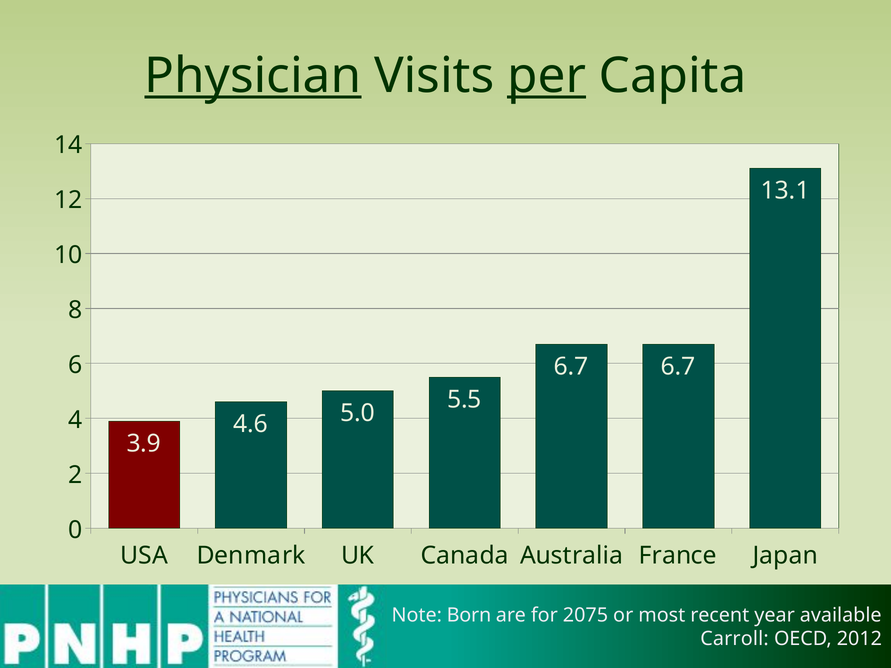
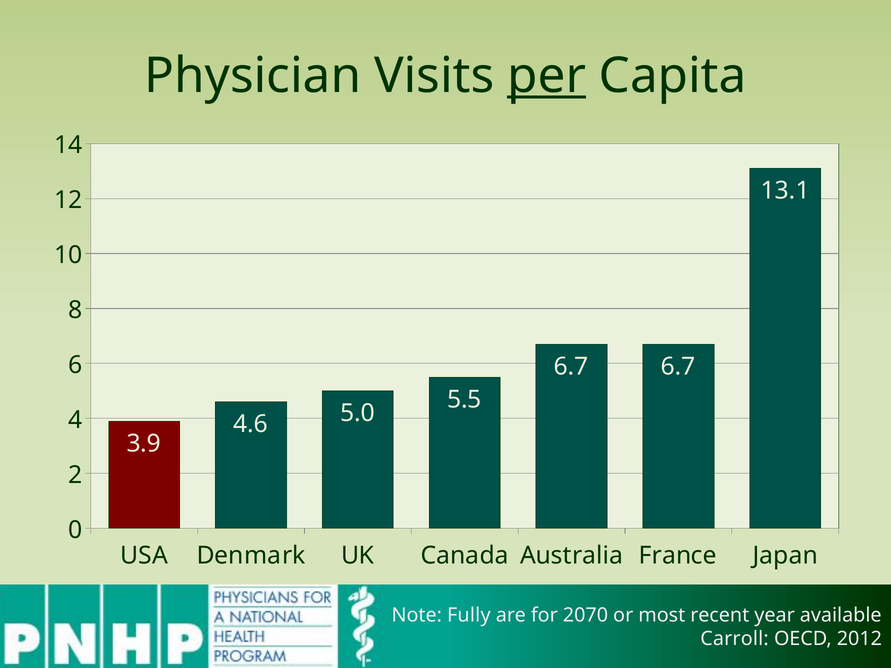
Physician underline: present -> none
Born: Born -> Fully
2075: 2075 -> 2070
